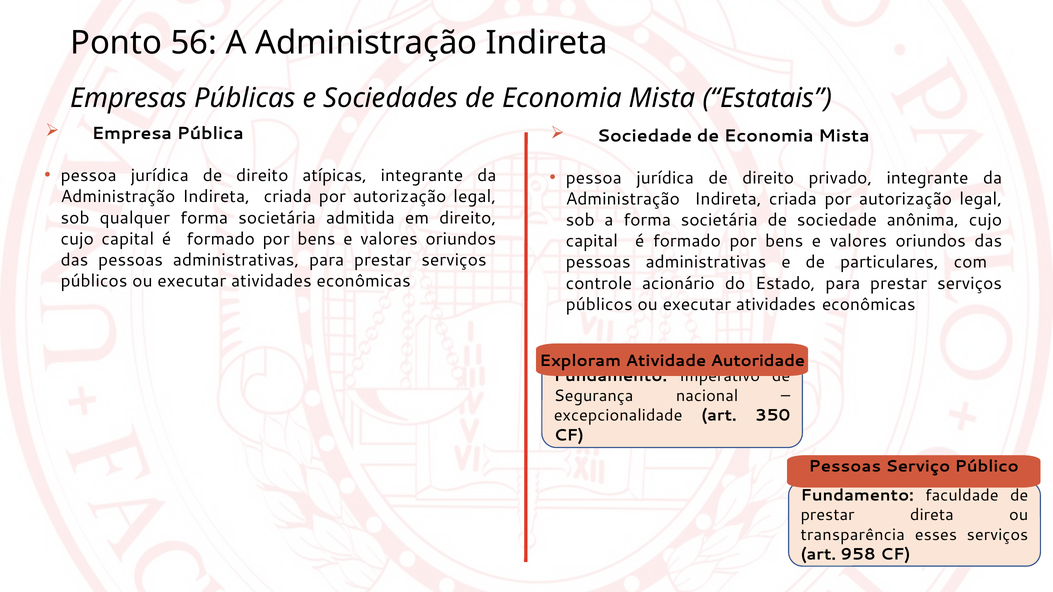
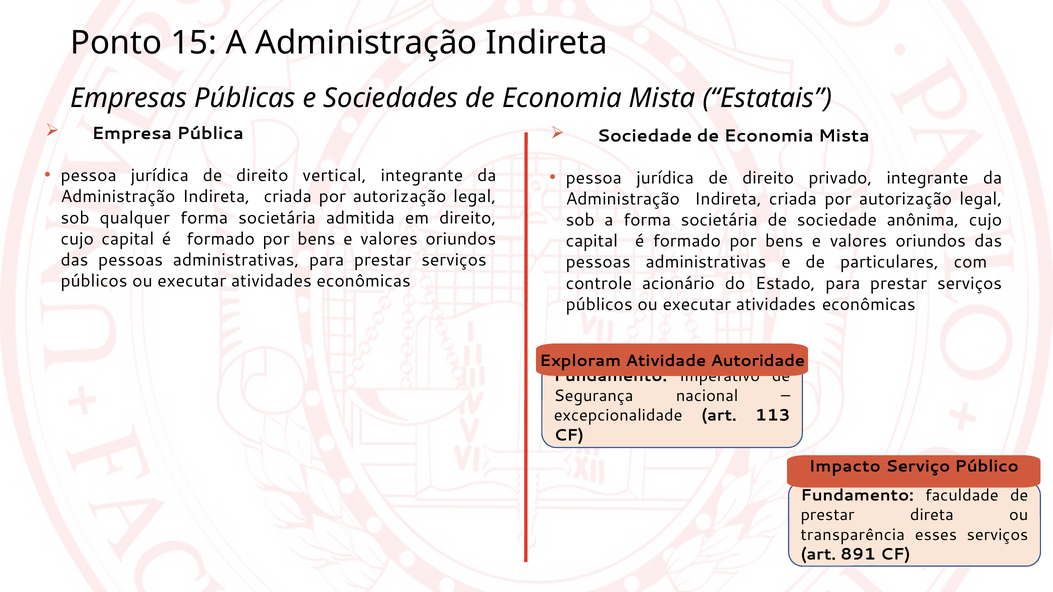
56: 56 -> 15
atípicas: atípicas -> vertical
350: 350 -> 113
Pessoas at (845, 466): Pessoas -> Impacto
958: 958 -> 891
